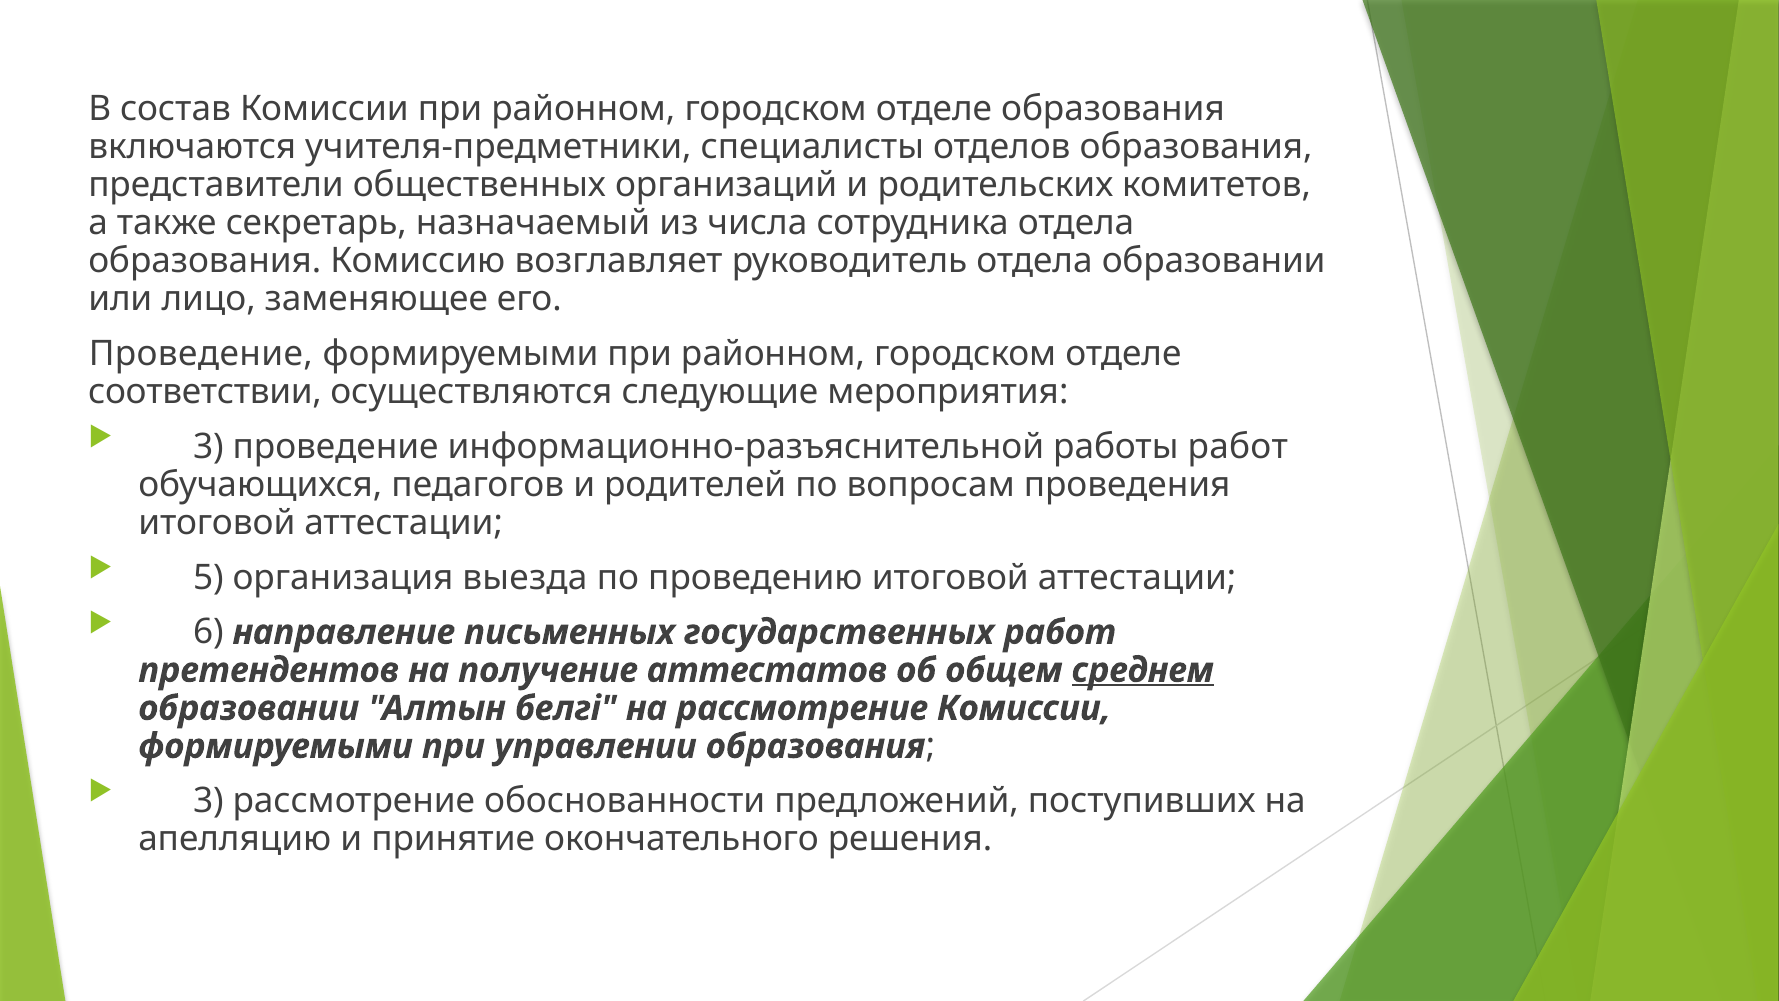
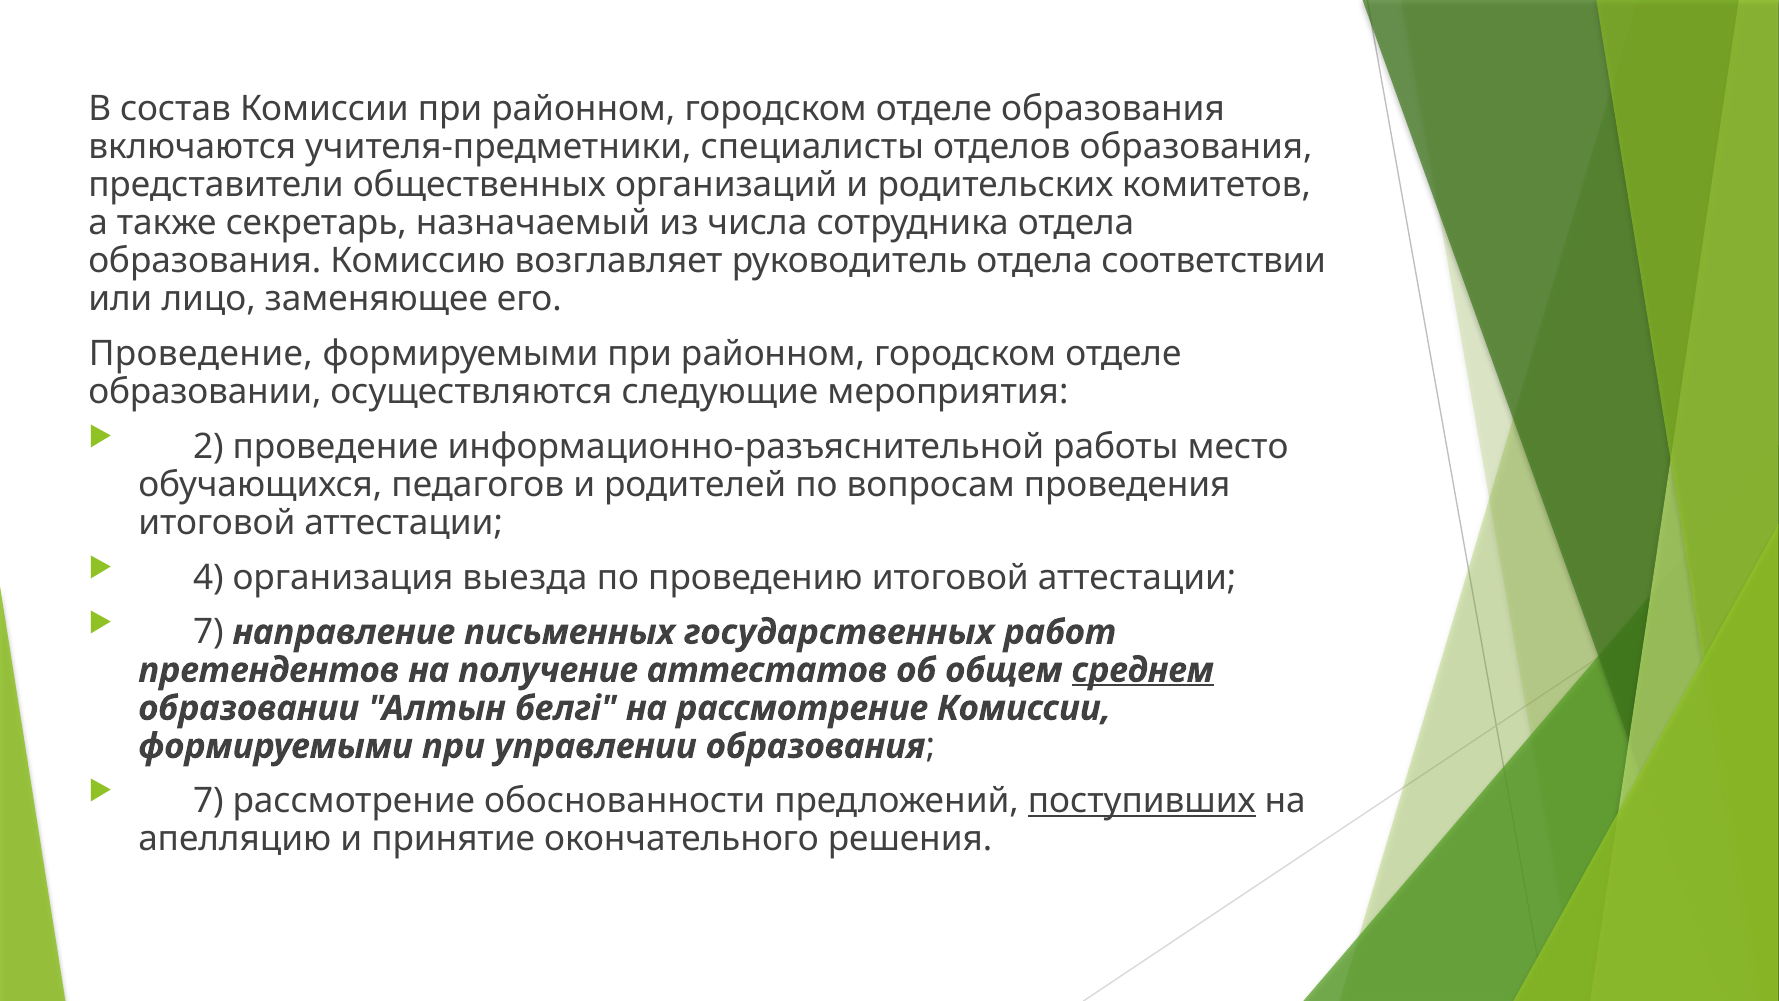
отдела образовании: образовании -> соответствии
соответствии at (205, 392): соответствии -> образовании
3 at (208, 447): 3 -> 2
работы работ: работ -> место
5: 5 -> 4
6 at (208, 632): 6 -> 7
3 at (208, 801): 3 -> 7
поступивших underline: none -> present
